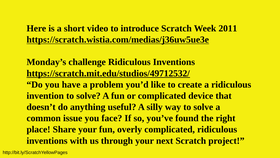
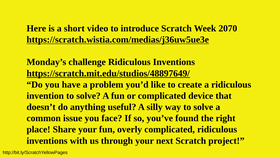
2011: 2011 -> 2070
https://scratch.mit.edu/studios/49712532/: https://scratch.mit.edu/studios/49712532/ -> https://scratch.mit.edu/studios/48897649/
